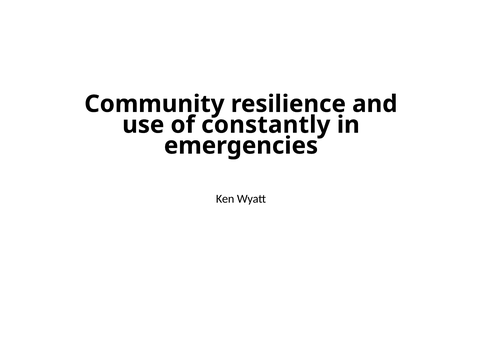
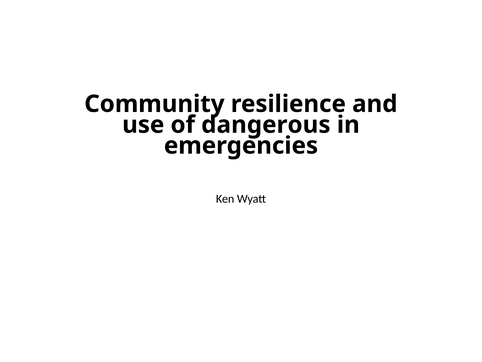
constantly: constantly -> dangerous
